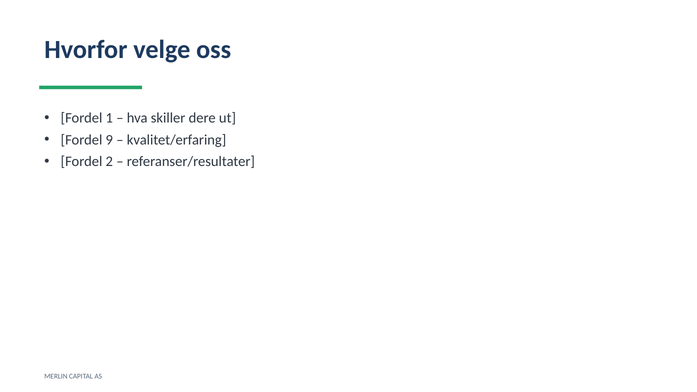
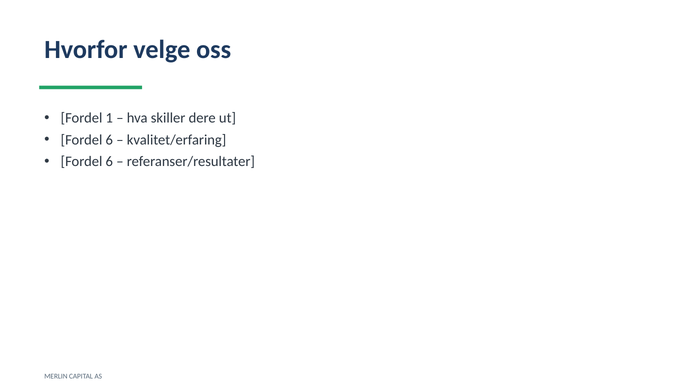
9 at (109, 140): 9 -> 6
2 at (109, 162): 2 -> 6
